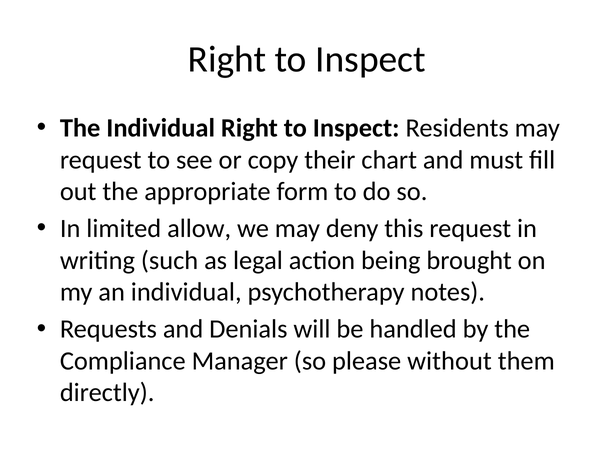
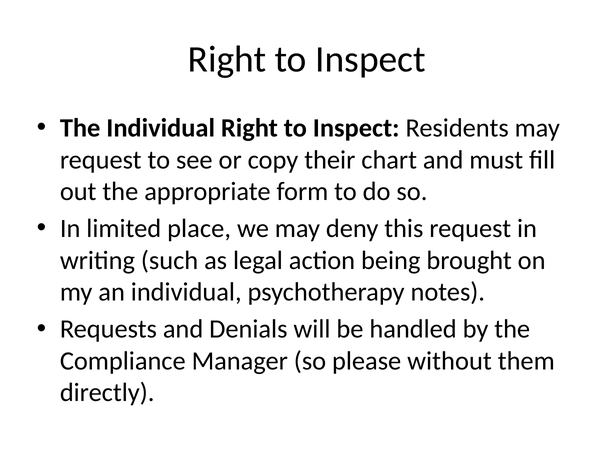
allow: allow -> place
